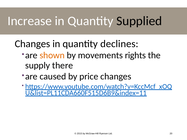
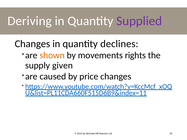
Increase: Increase -> Deriving
Supplied colour: black -> purple
there: there -> given
